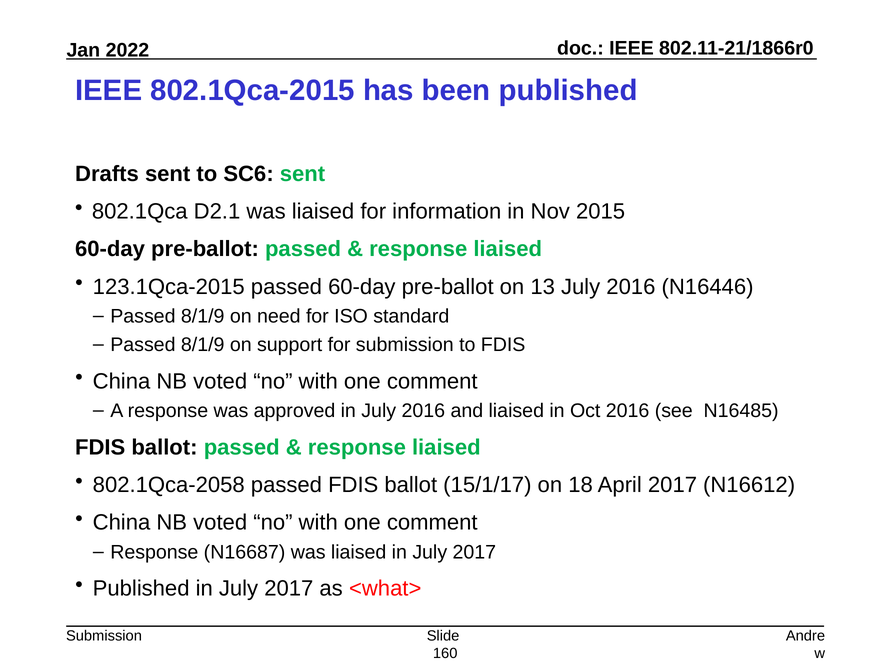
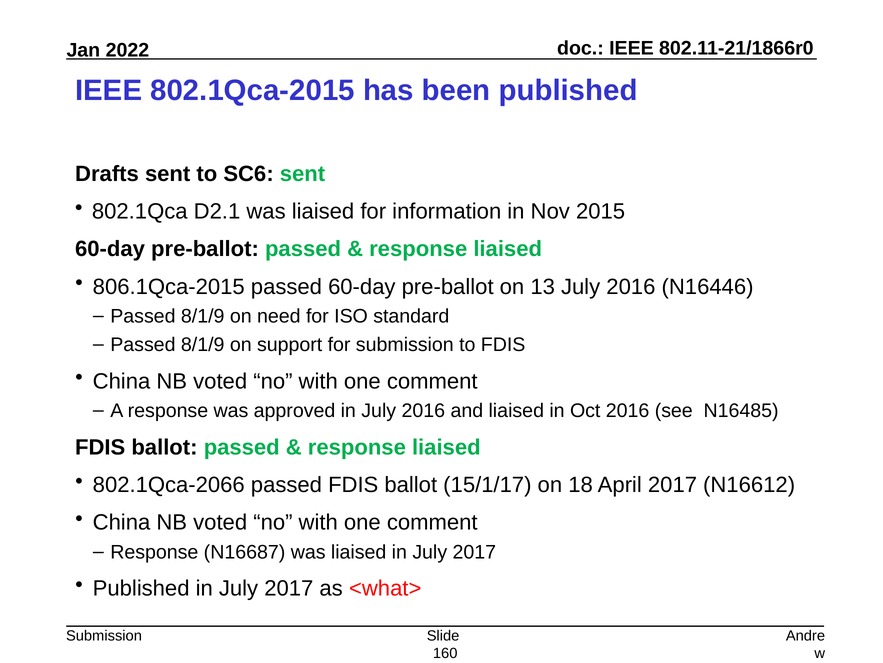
123.1Qca-2015: 123.1Qca-2015 -> 806.1Qca-2015
802.1Qca-2058: 802.1Qca-2058 -> 802.1Qca-2066
